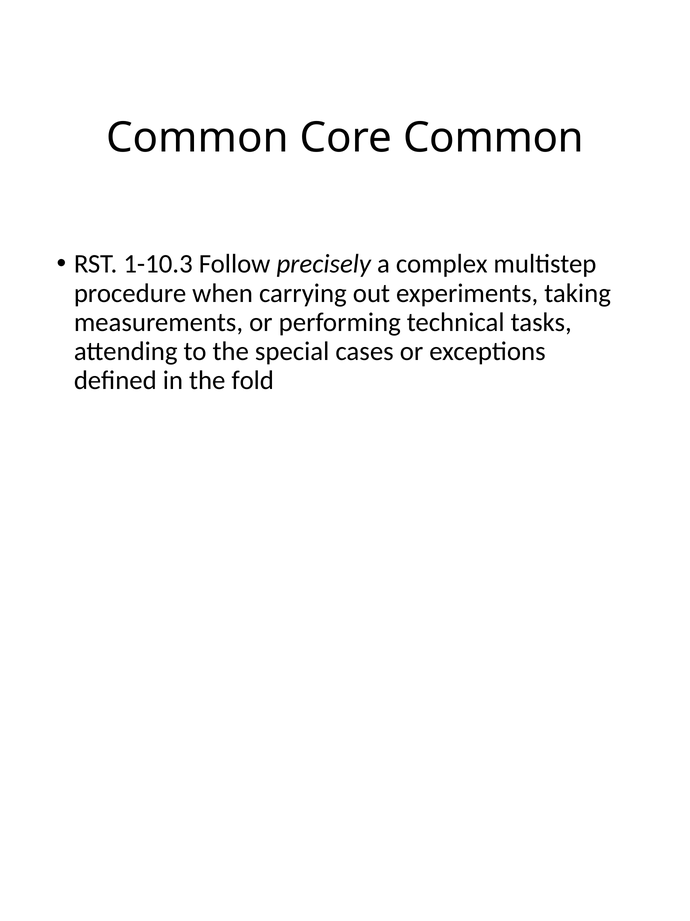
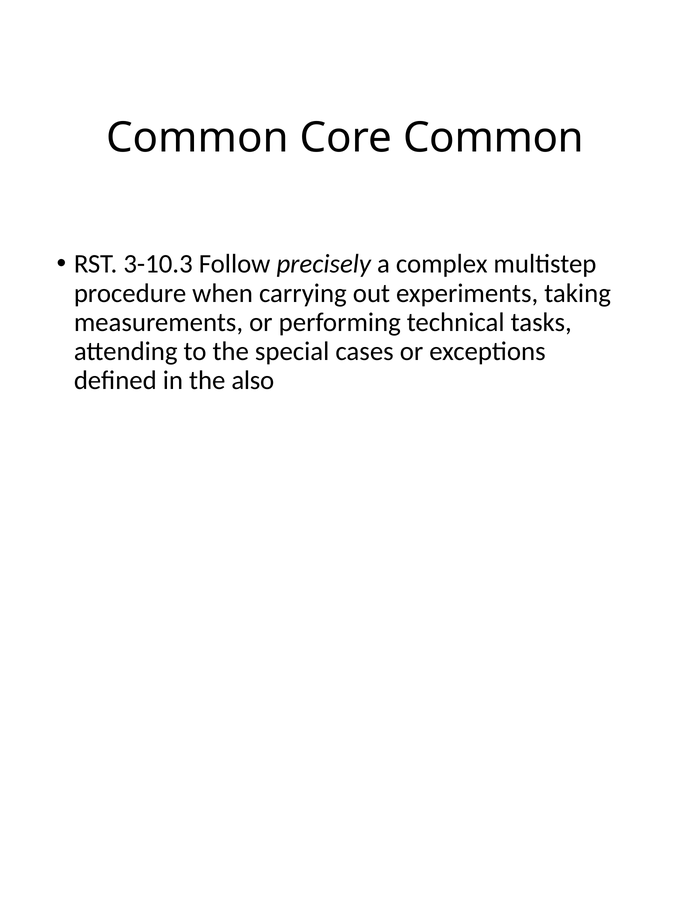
1-10.3: 1-10.3 -> 3-10.3
fold: fold -> also
